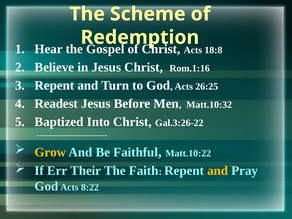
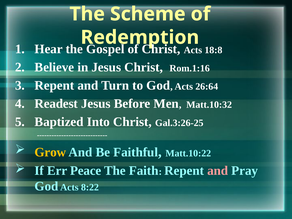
26:25: 26:25 -> 26:64
Gal.3:26-22: Gal.3:26-22 -> Gal.3:26-25
Their: Their -> Peace
and at (218, 171) colour: yellow -> pink
